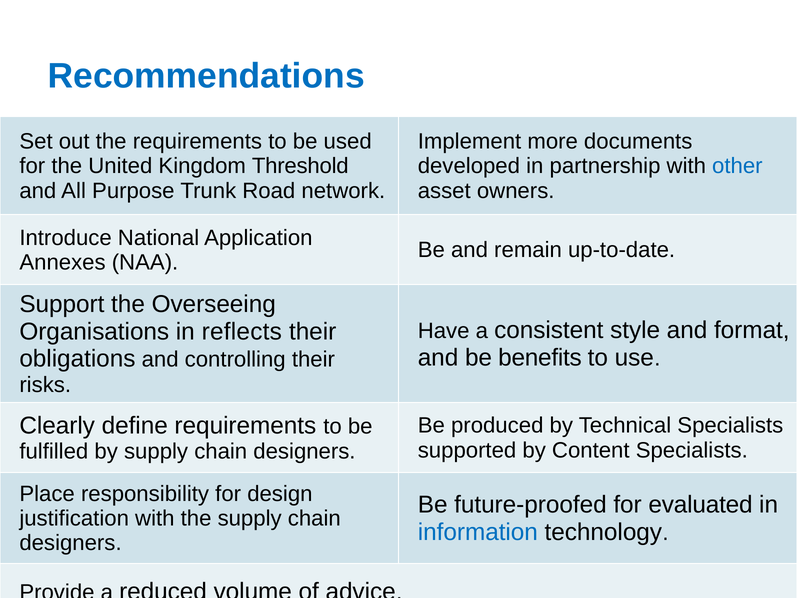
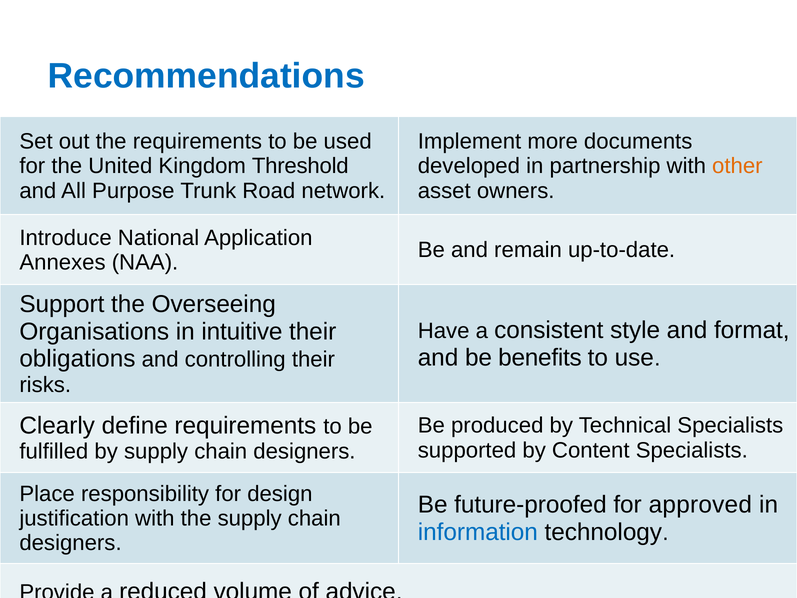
other colour: blue -> orange
reflects: reflects -> intuitive
evaluated: evaluated -> approved
